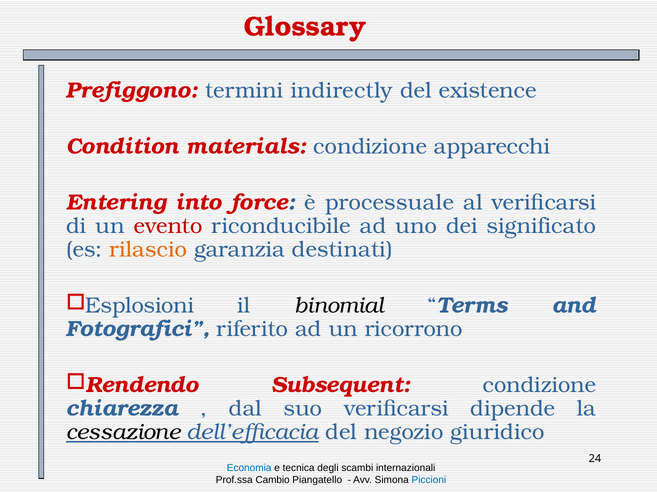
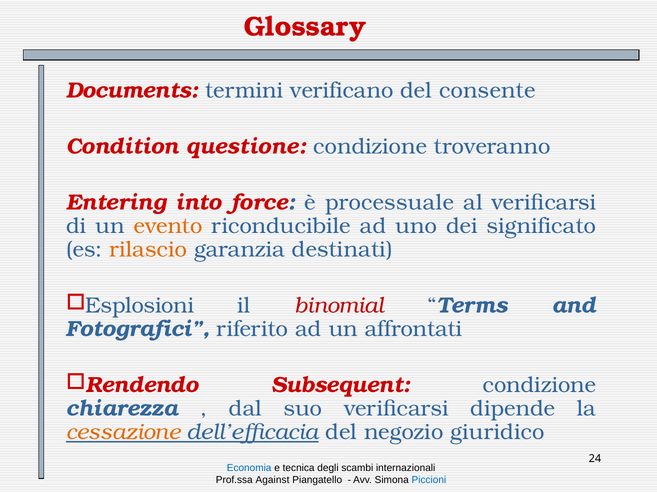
Prefiggono: Prefiggono -> Documents
indirectly: indirectly -> verificano
existence: existence -> consente
materials: materials -> questione
apparecchi: apparecchi -> troveranno
evento colour: red -> orange
binomial colour: black -> red
ricorrono: ricorrono -> affrontati
cessazione colour: black -> orange
Cambio: Cambio -> Against
